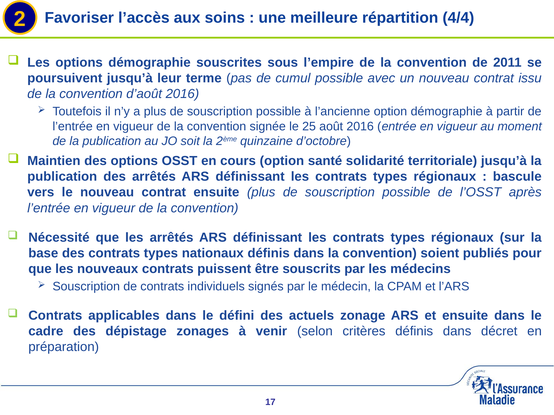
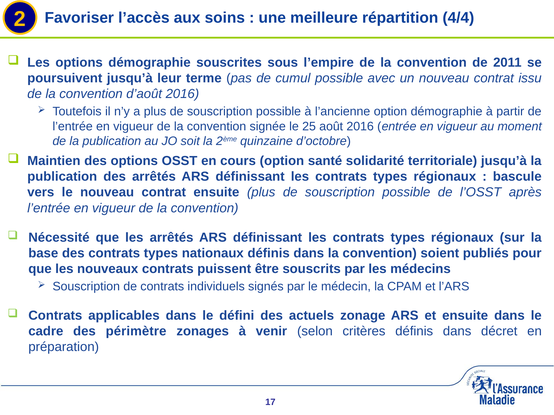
dépistage: dépistage -> périmètre
